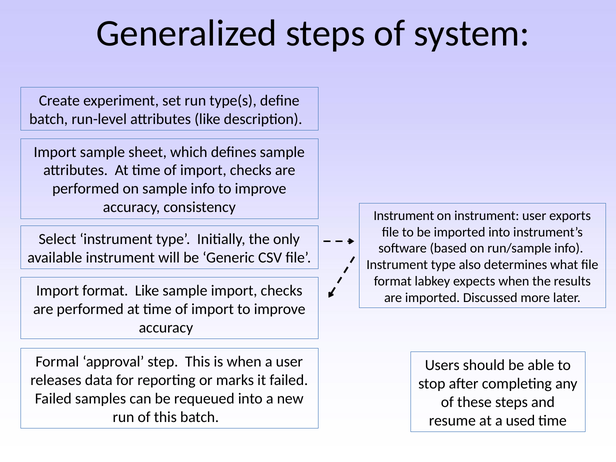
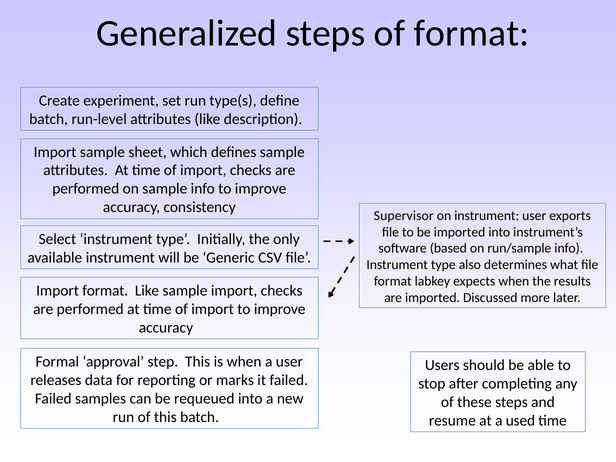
of system: system -> format
Instrument at (404, 216): Instrument -> Supervisor
